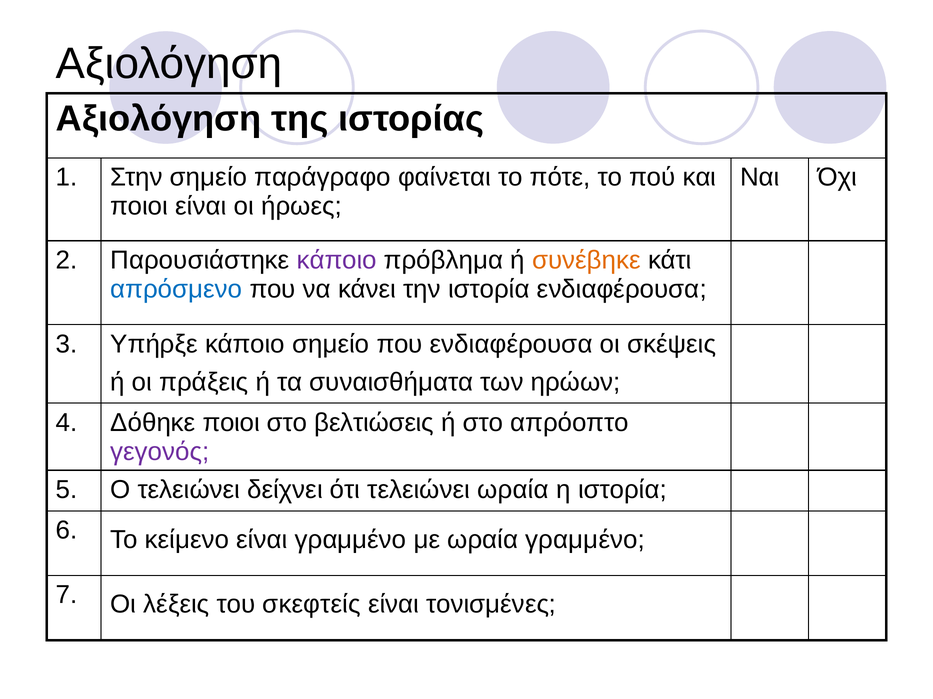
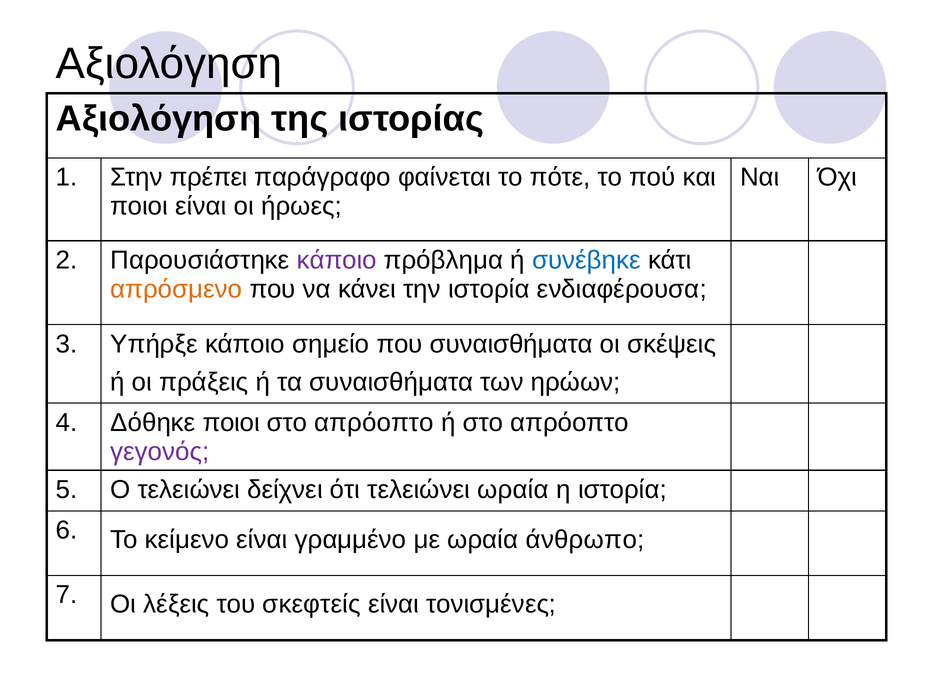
Στην σημείο: σημείο -> πρέπει
συνέβηκε colour: orange -> blue
απρόσμενο colour: blue -> orange
που ενδιαφέρουσα: ενδιαφέρουσα -> συναισθήματα
βελτιώσεις at (374, 423): βελτιώσεις -> απρόοπτο
ωραία γραμμένο: γραμμένο -> άνθρωπο
